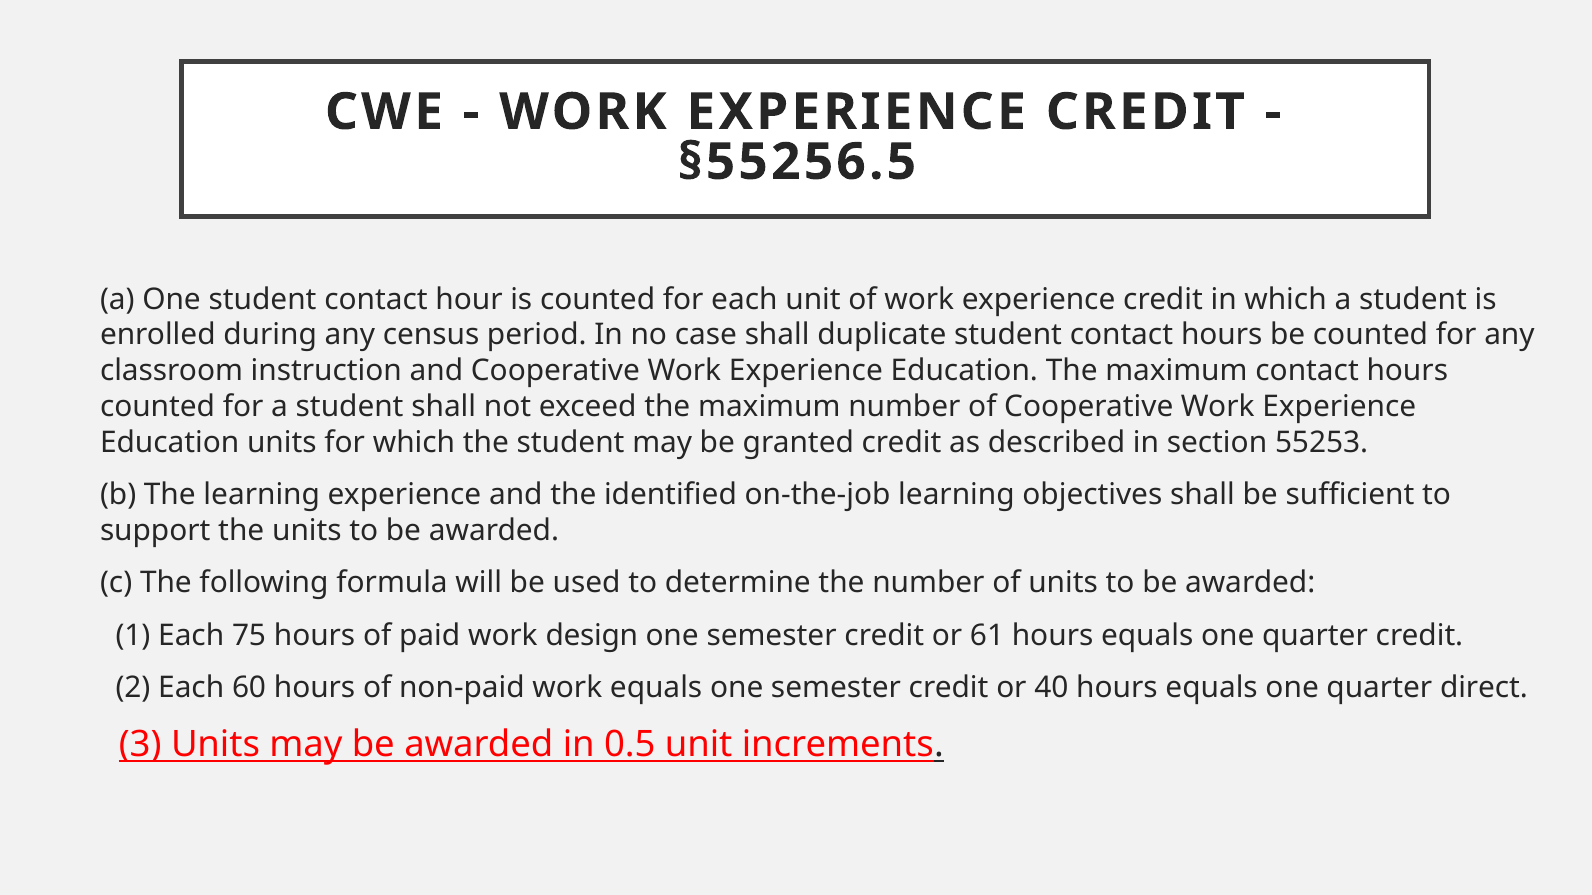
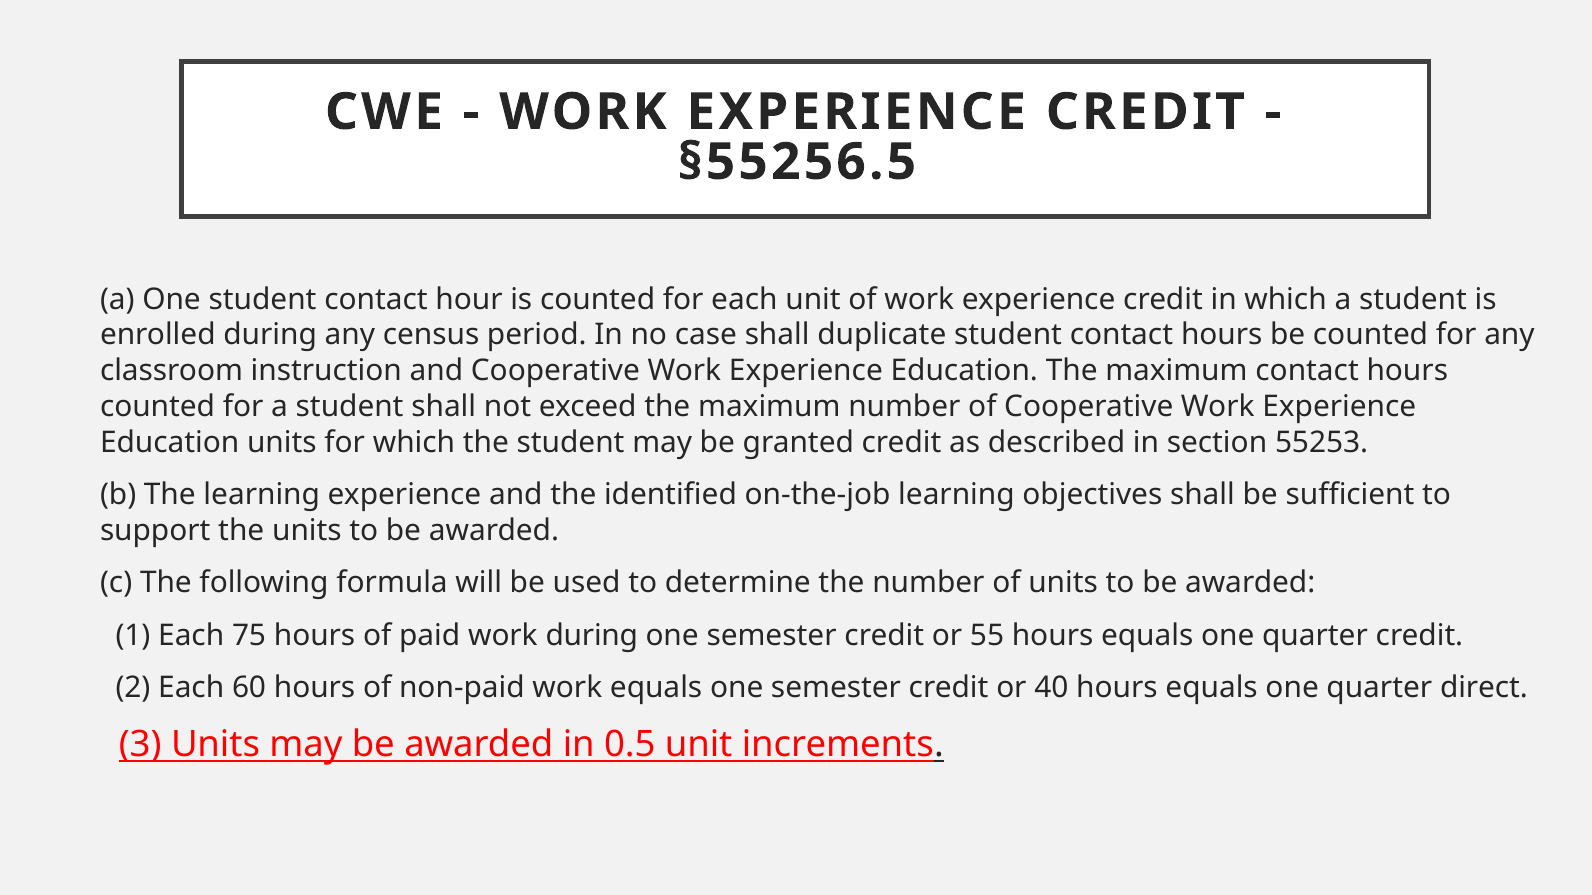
work design: design -> during
61: 61 -> 55
